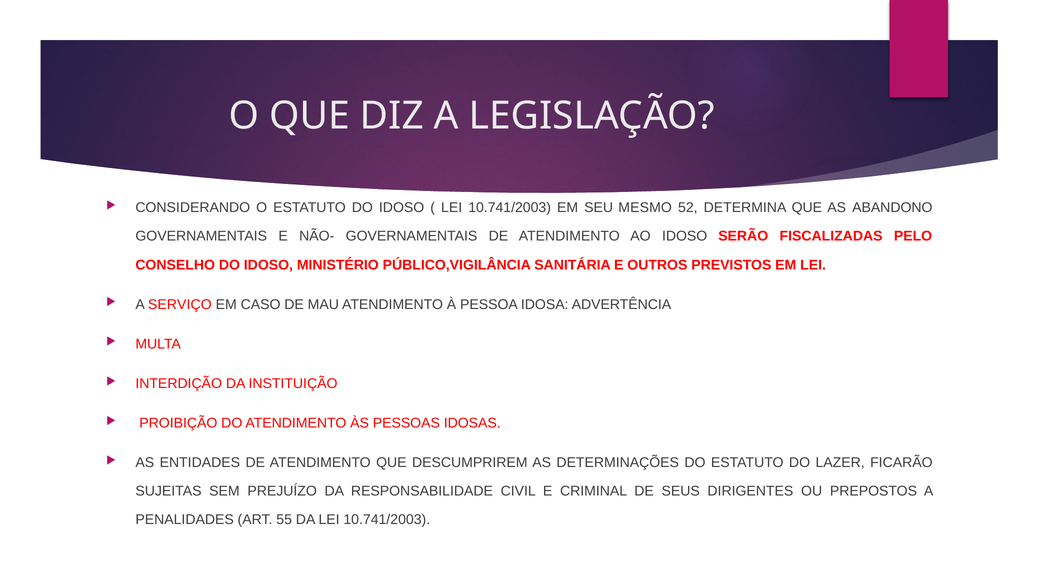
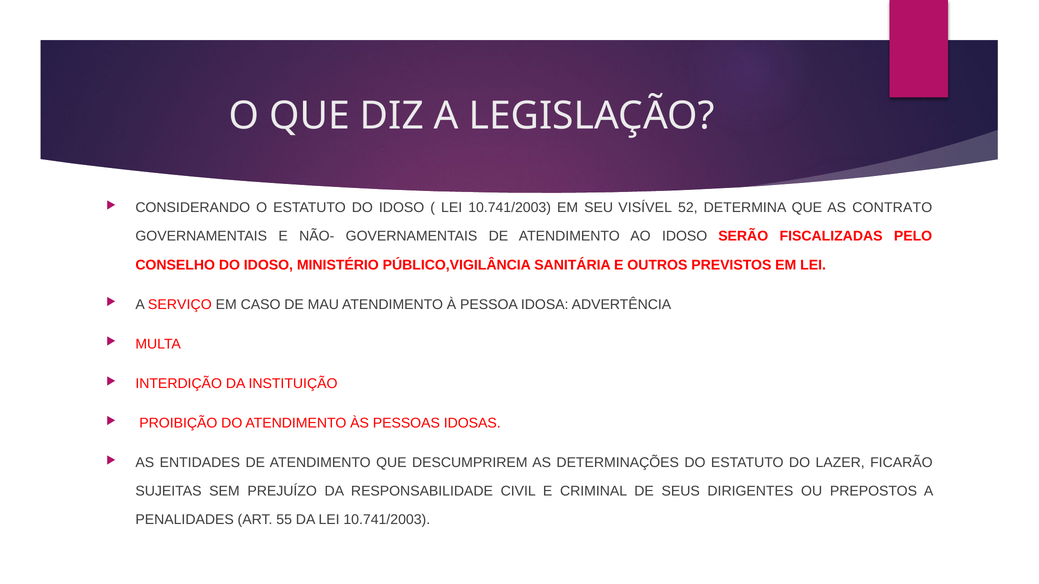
MESMO: MESMO -> VISÍVEL
ABANDONO: ABANDONO -> CONTRATO
